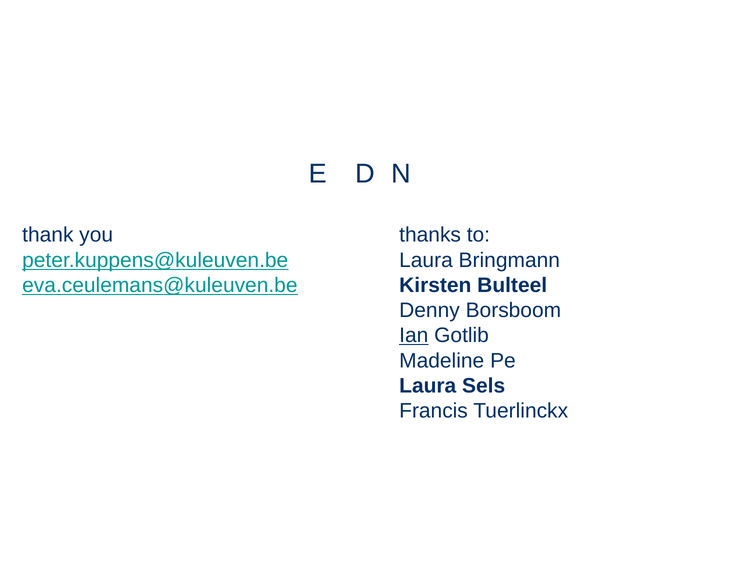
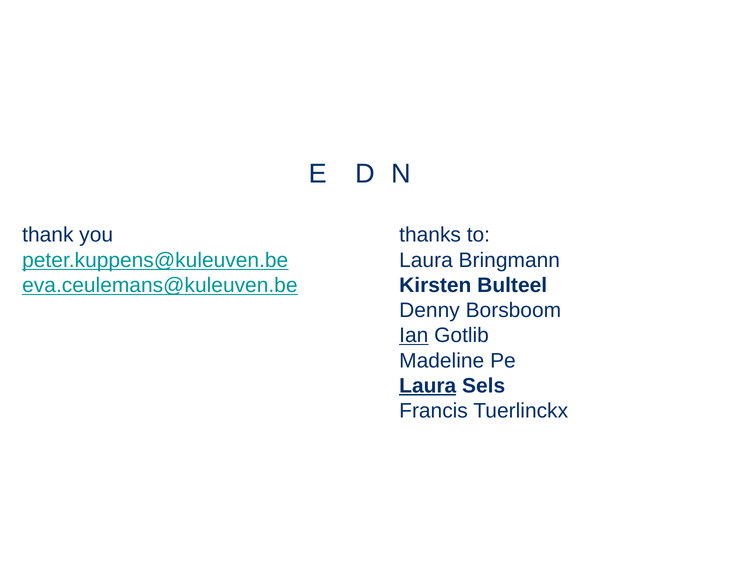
Laura at (428, 386) underline: none -> present
